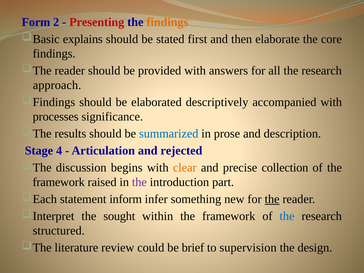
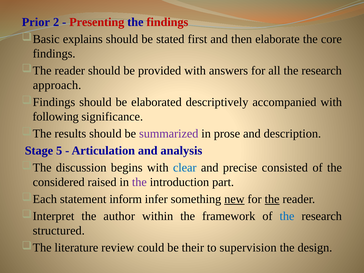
Form: Form -> Prior
findings at (167, 22) colour: orange -> red
processes: processes -> following
summarized colour: blue -> purple
4: 4 -> 5
rejected: rejected -> analysis
clear colour: orange -> blue
collection: collection -> consisted
framework at (59, 182): framework -> considered
new underline: none -> present
sought: sought -> author
brief: brief -> their
